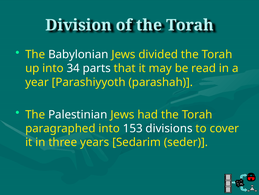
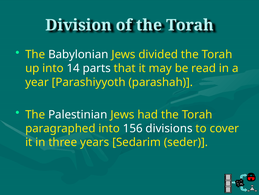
34: 34 -> 14
153: 153 -> 156
